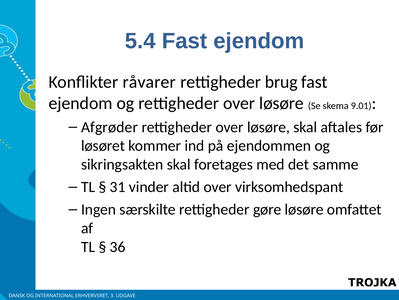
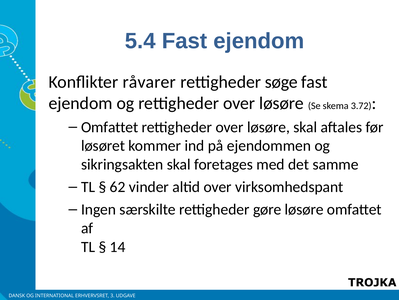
brug: brug -> søge
9.01: 9.01 -> 3.72
Afgrøder at (109, 127): Afgrøder -> Omfattet
31: 31 -> 62
36: 36 -> 14
